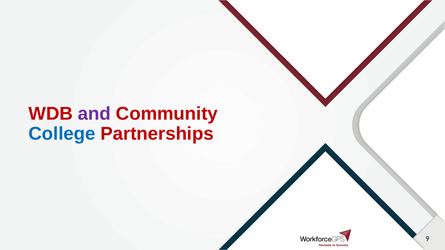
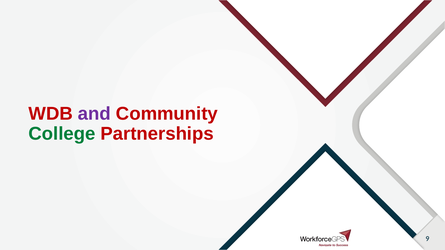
College colour: blue -> green
